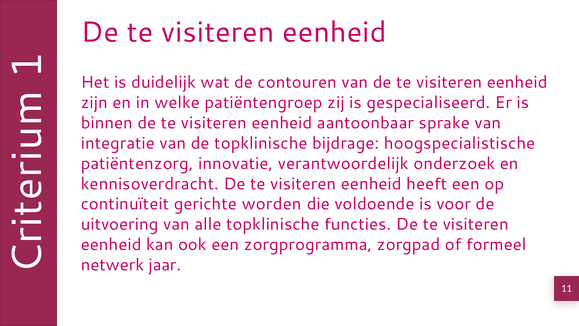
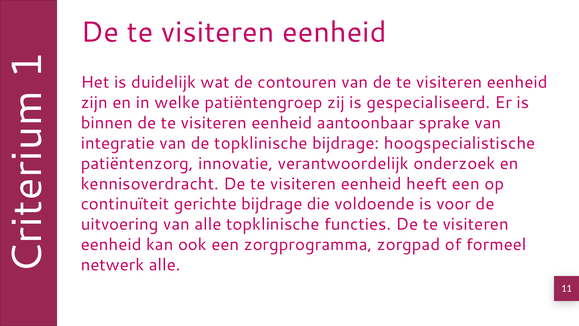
gerichte worden: worden -> bijdrage
netwerk jaar: jaar -> alle
